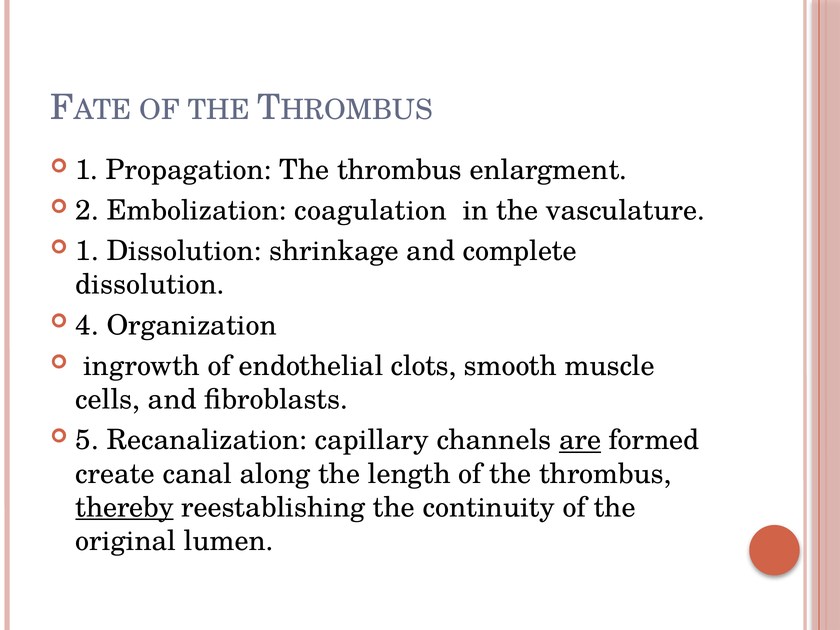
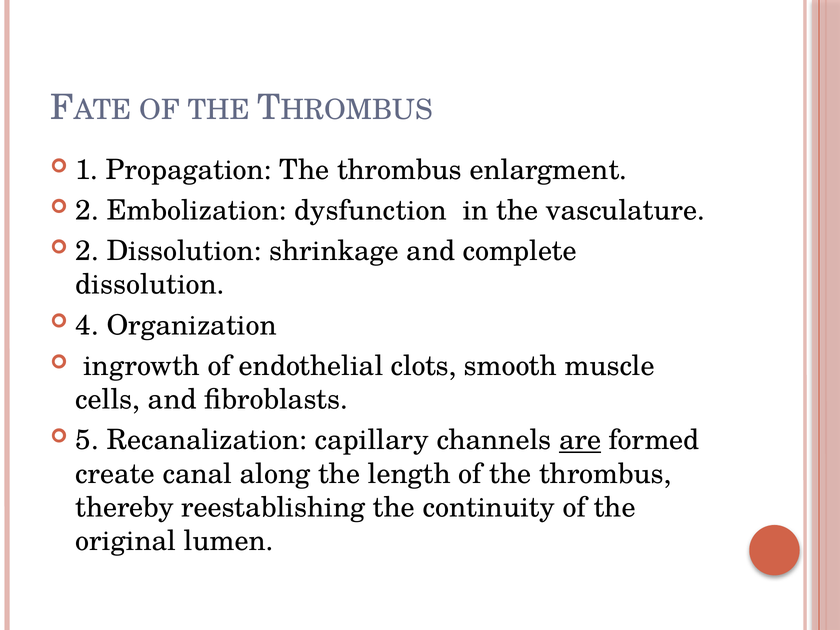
coagulation: coagulation -> dysfunction
1 at (87, 251): 1 -> 2
thereby underline: present -> none
